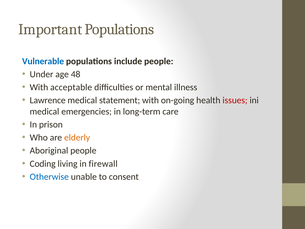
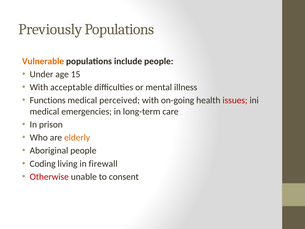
Important: Important -> Previously
Vulnerable colour: blue -> orange
48: 48 -> 15
Lawrence: Lawrence -> Functions
statement: statement -> perceived
Otherwise colour: blue -> red
